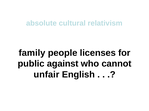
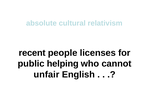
family: family -> recent
against: against -> helping
